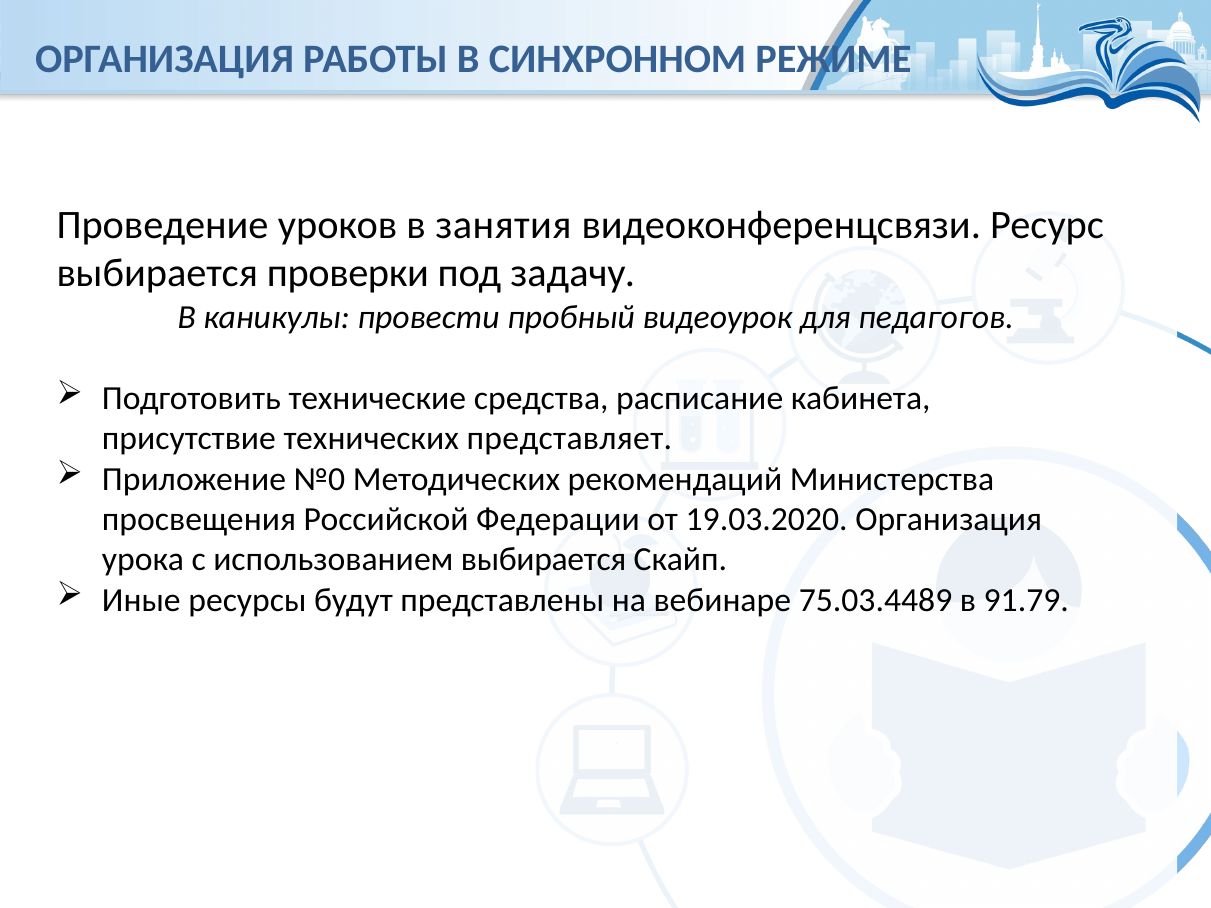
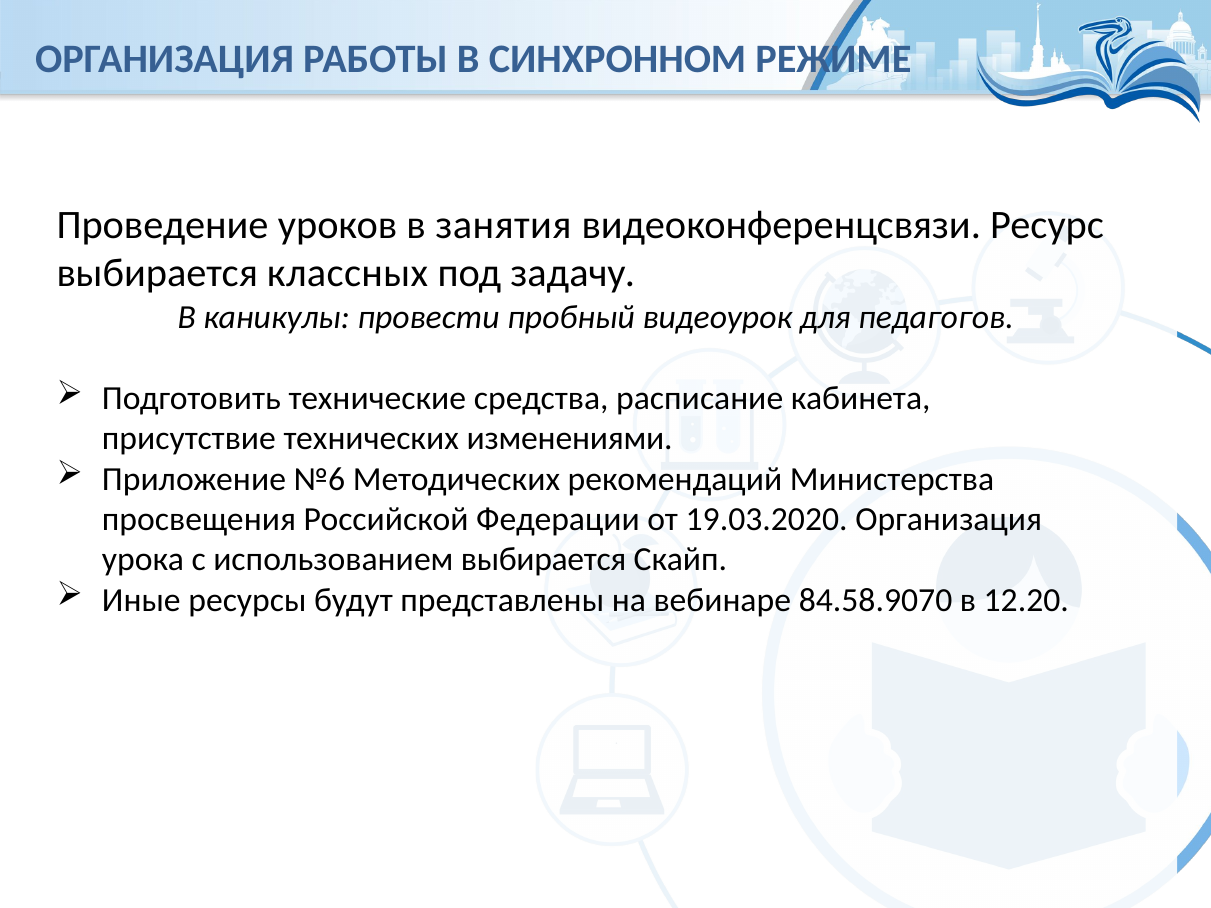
проверки: проверки -> классных
представляет: представляет -> изменениями
№0: №0 -> №6
75.03.4489: 75.03.4489 -> 84.58.9070
91.79: 91.79 -> 12.20
